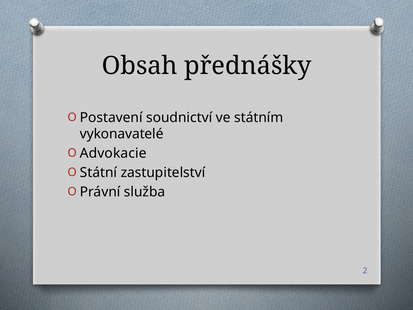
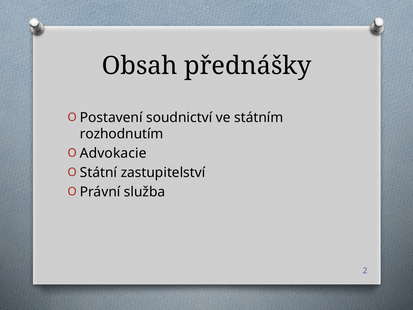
vykonavatelé: vykonavatelé -> rozhodnutím
